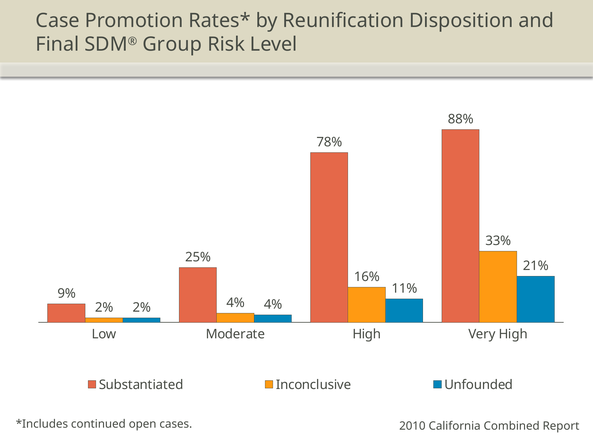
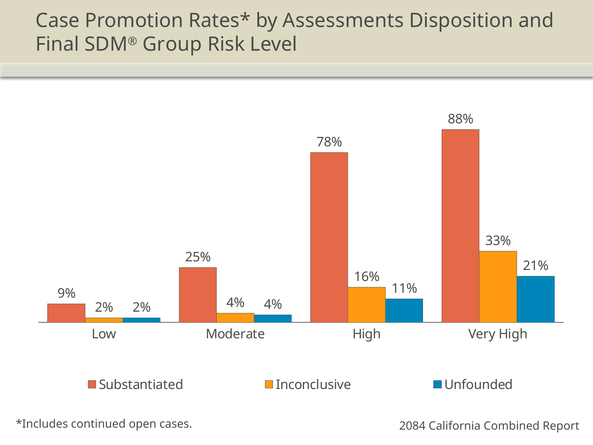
Reunification: Reunification -> Assessments
2010: 2010 -> 2084
